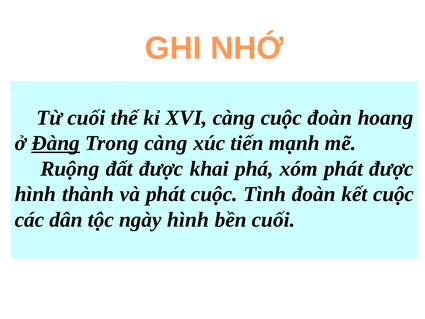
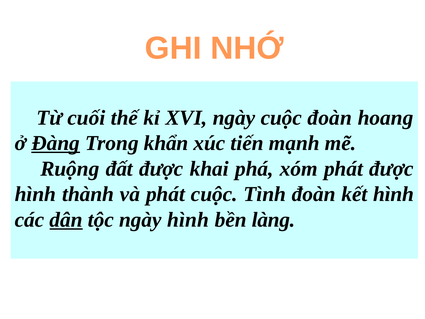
XVI càng: càng -> ngày
Trong càng: càng -> khẩn
kết cuộc: cuộc -> hình
dân underline: none -> present
bền cuối: cuối -> làng
